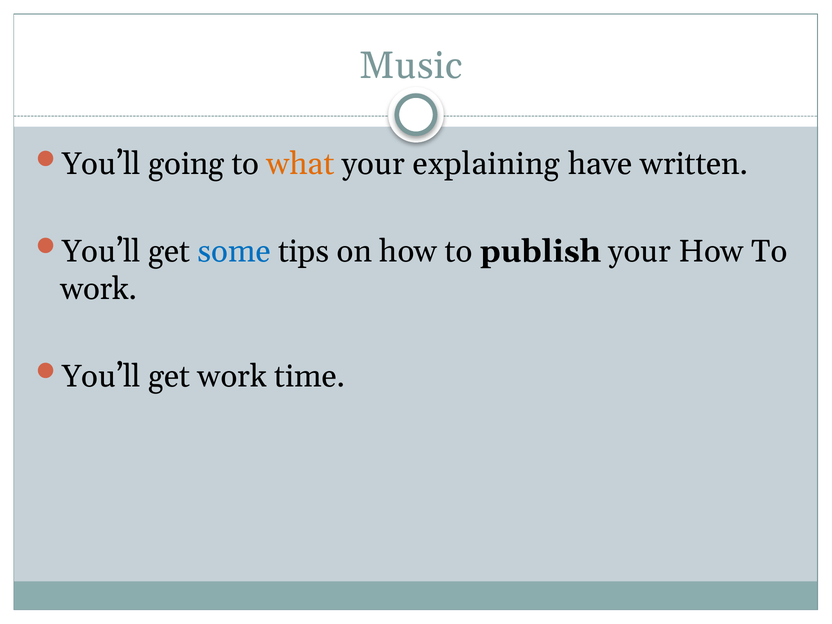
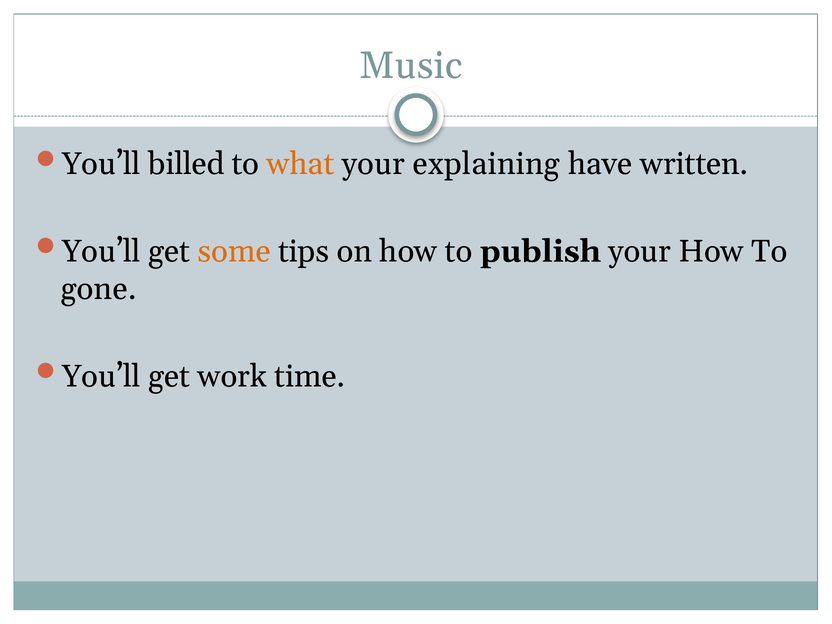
going: going -> billed
some colour: blue -> orange
work at (99, 289): work -> gone
